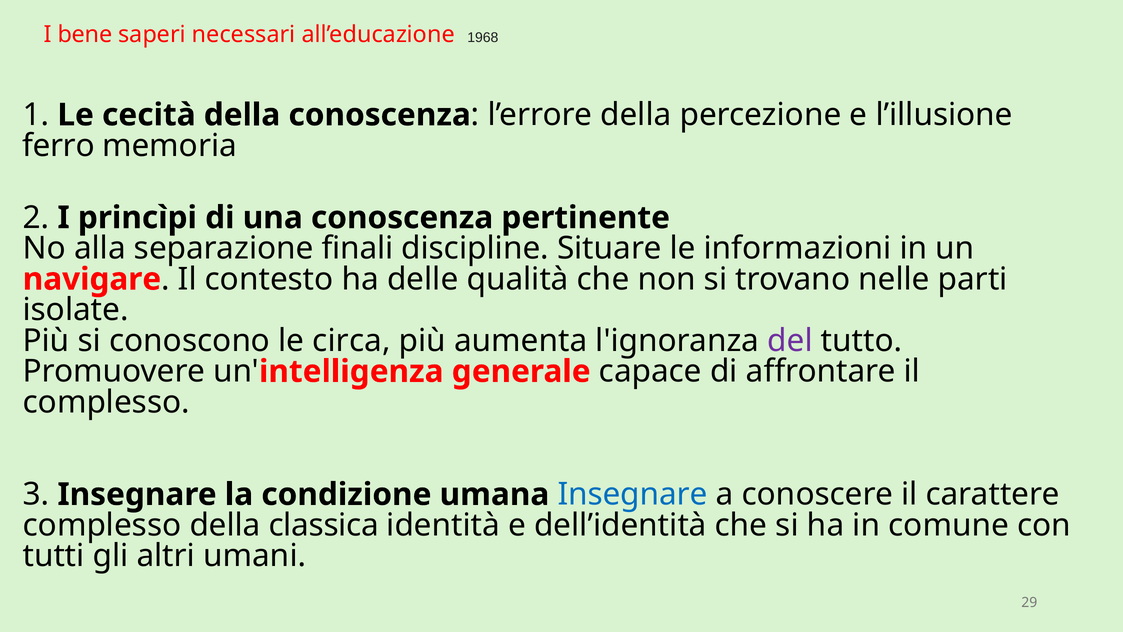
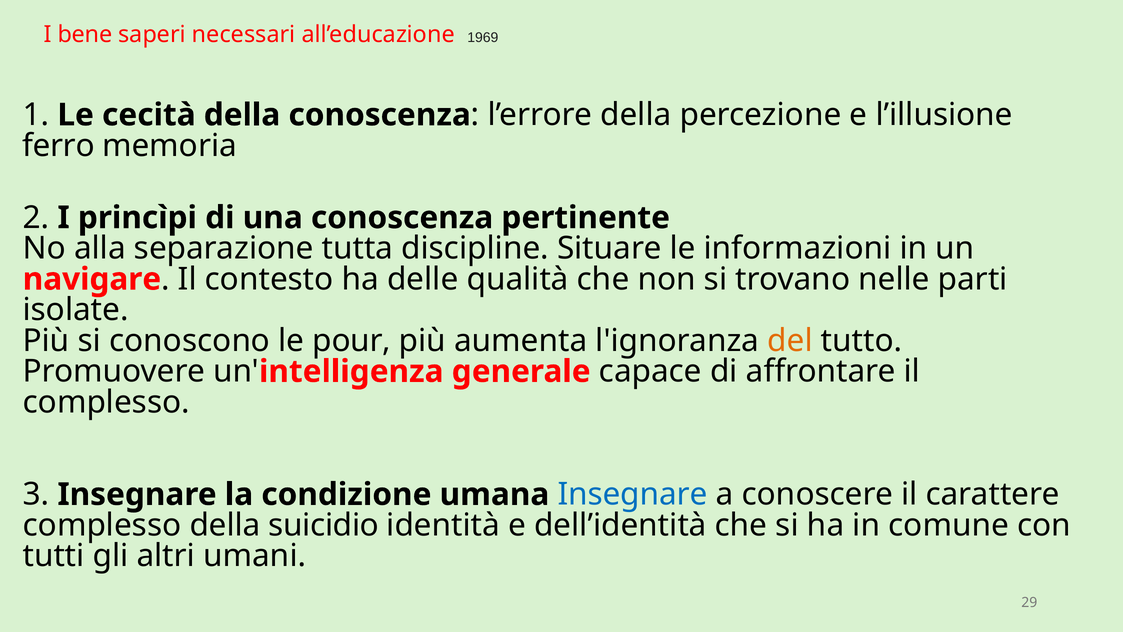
1968: 1968 -> 1969
finali: finali -> tutta
circa: circa -> pour
del colour: purple -> orange
classica: classica -> suicidio
